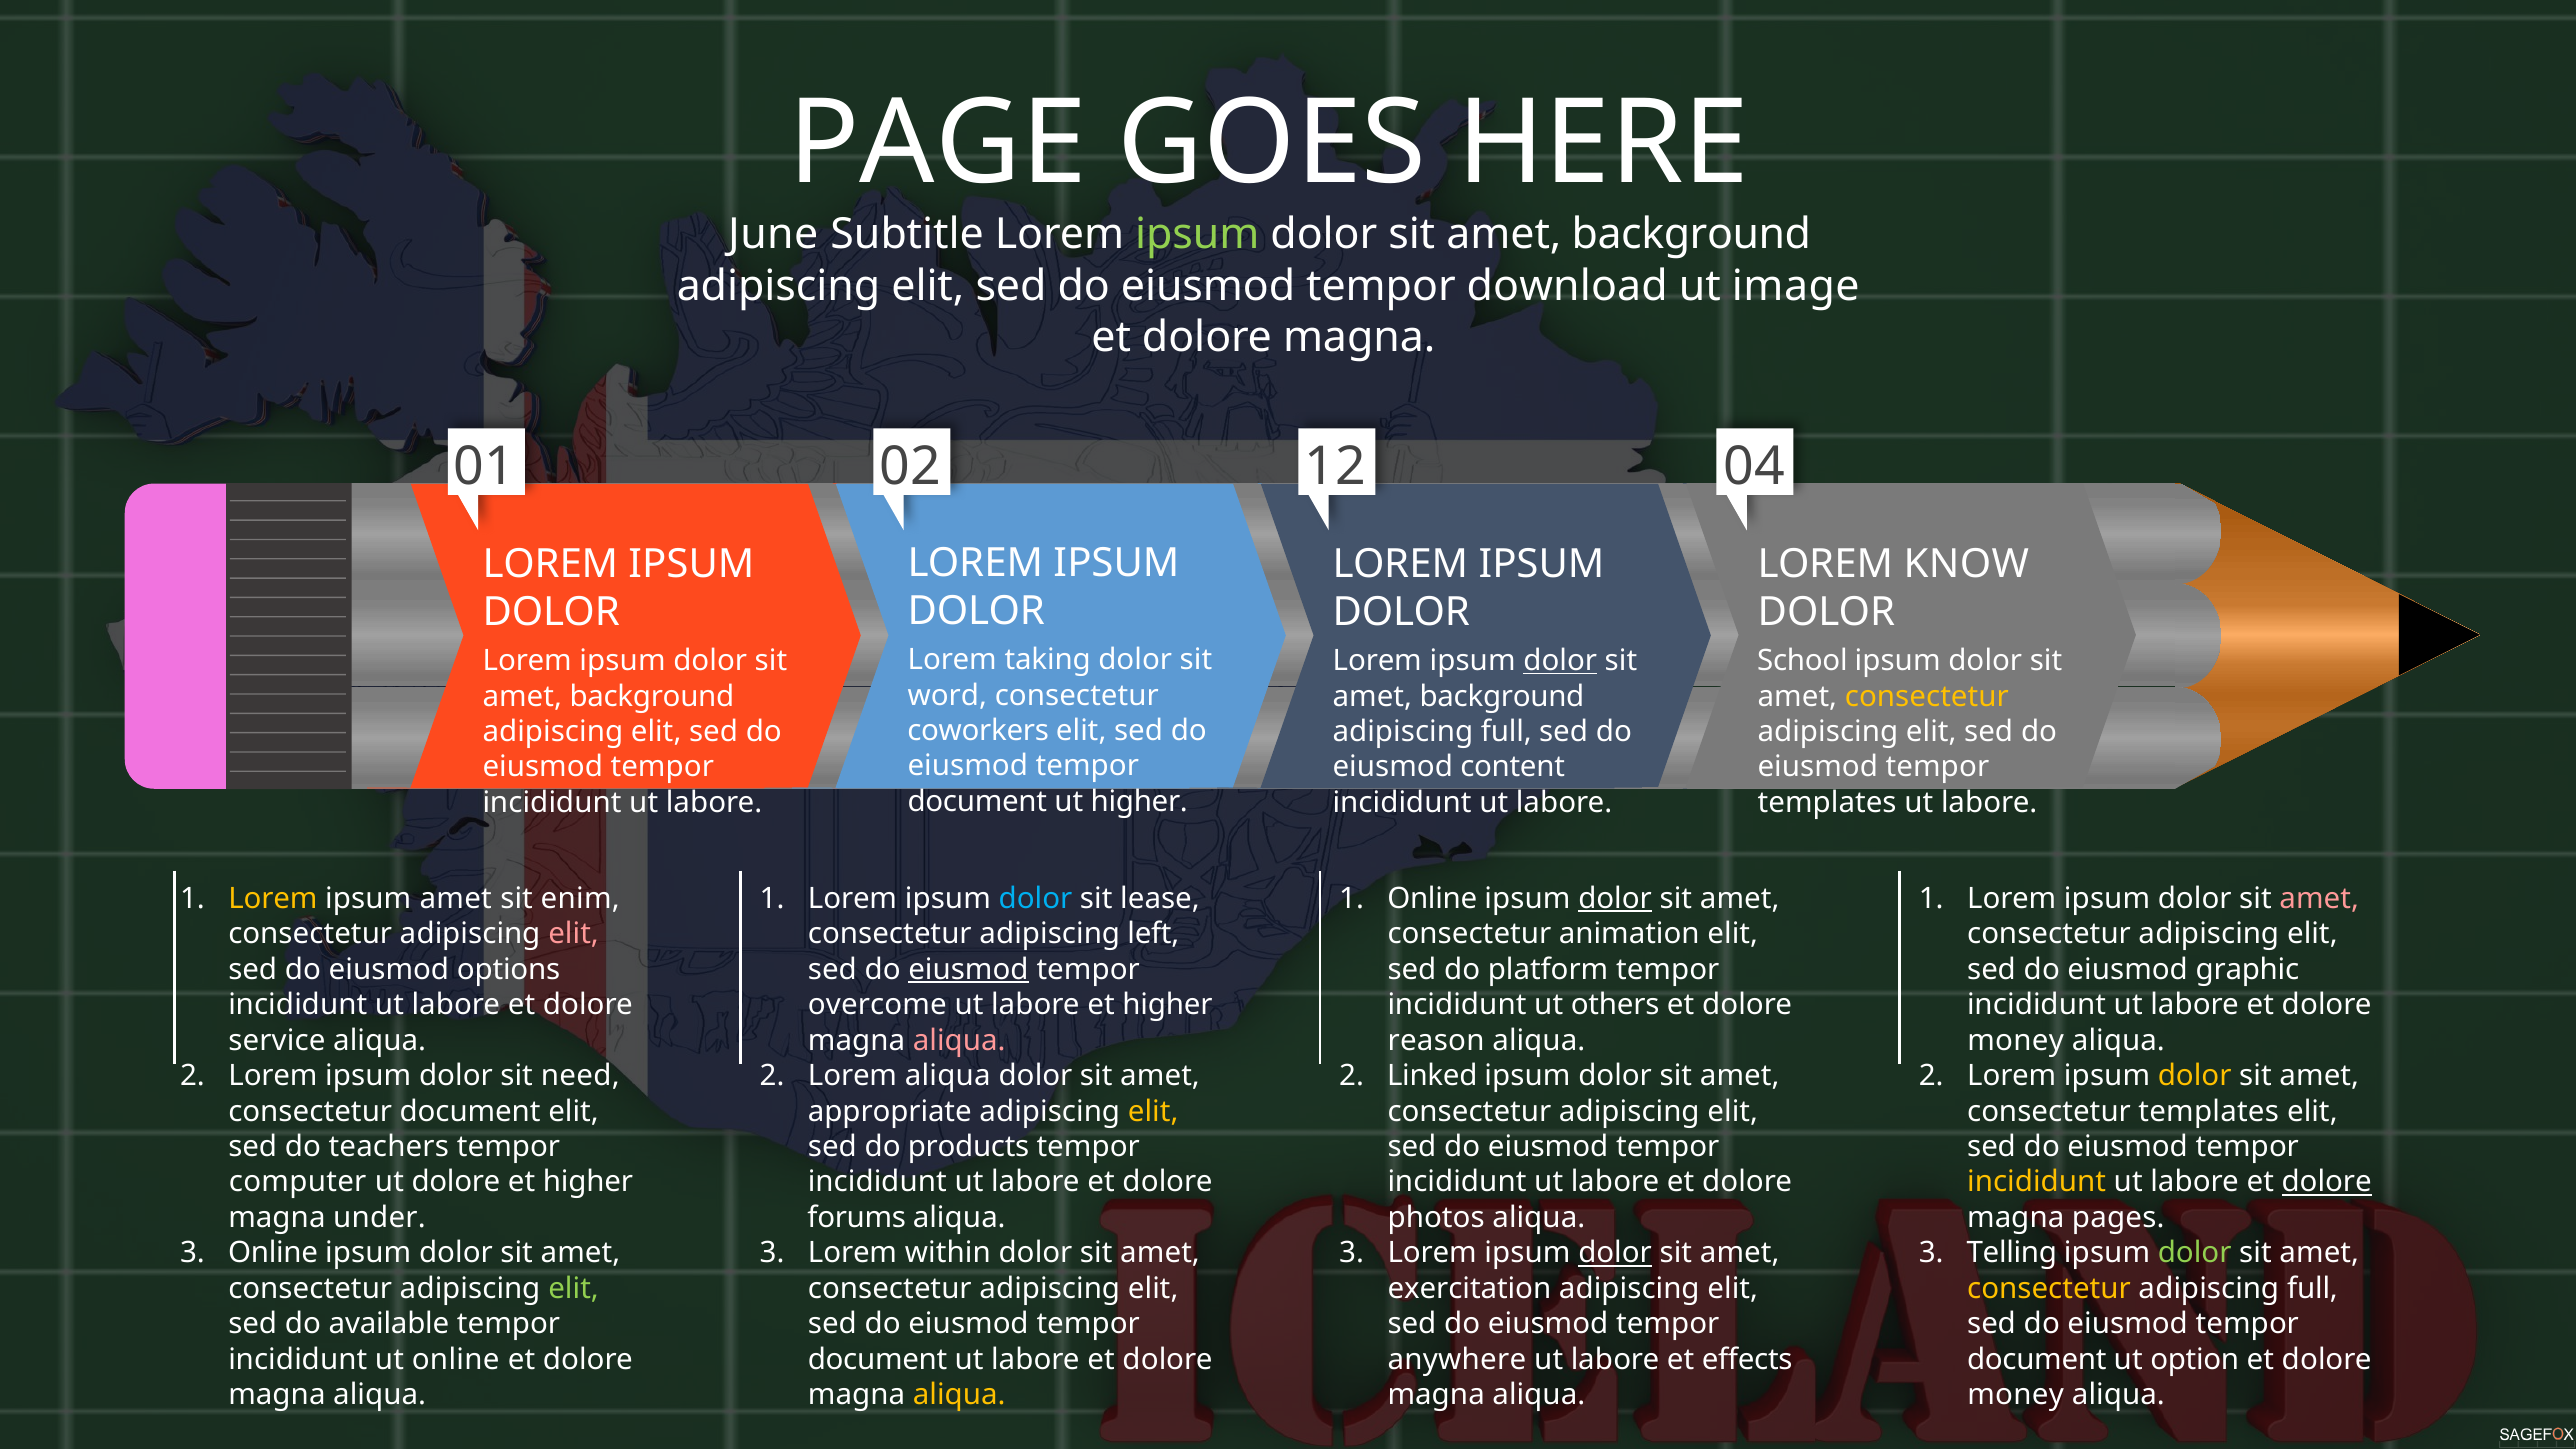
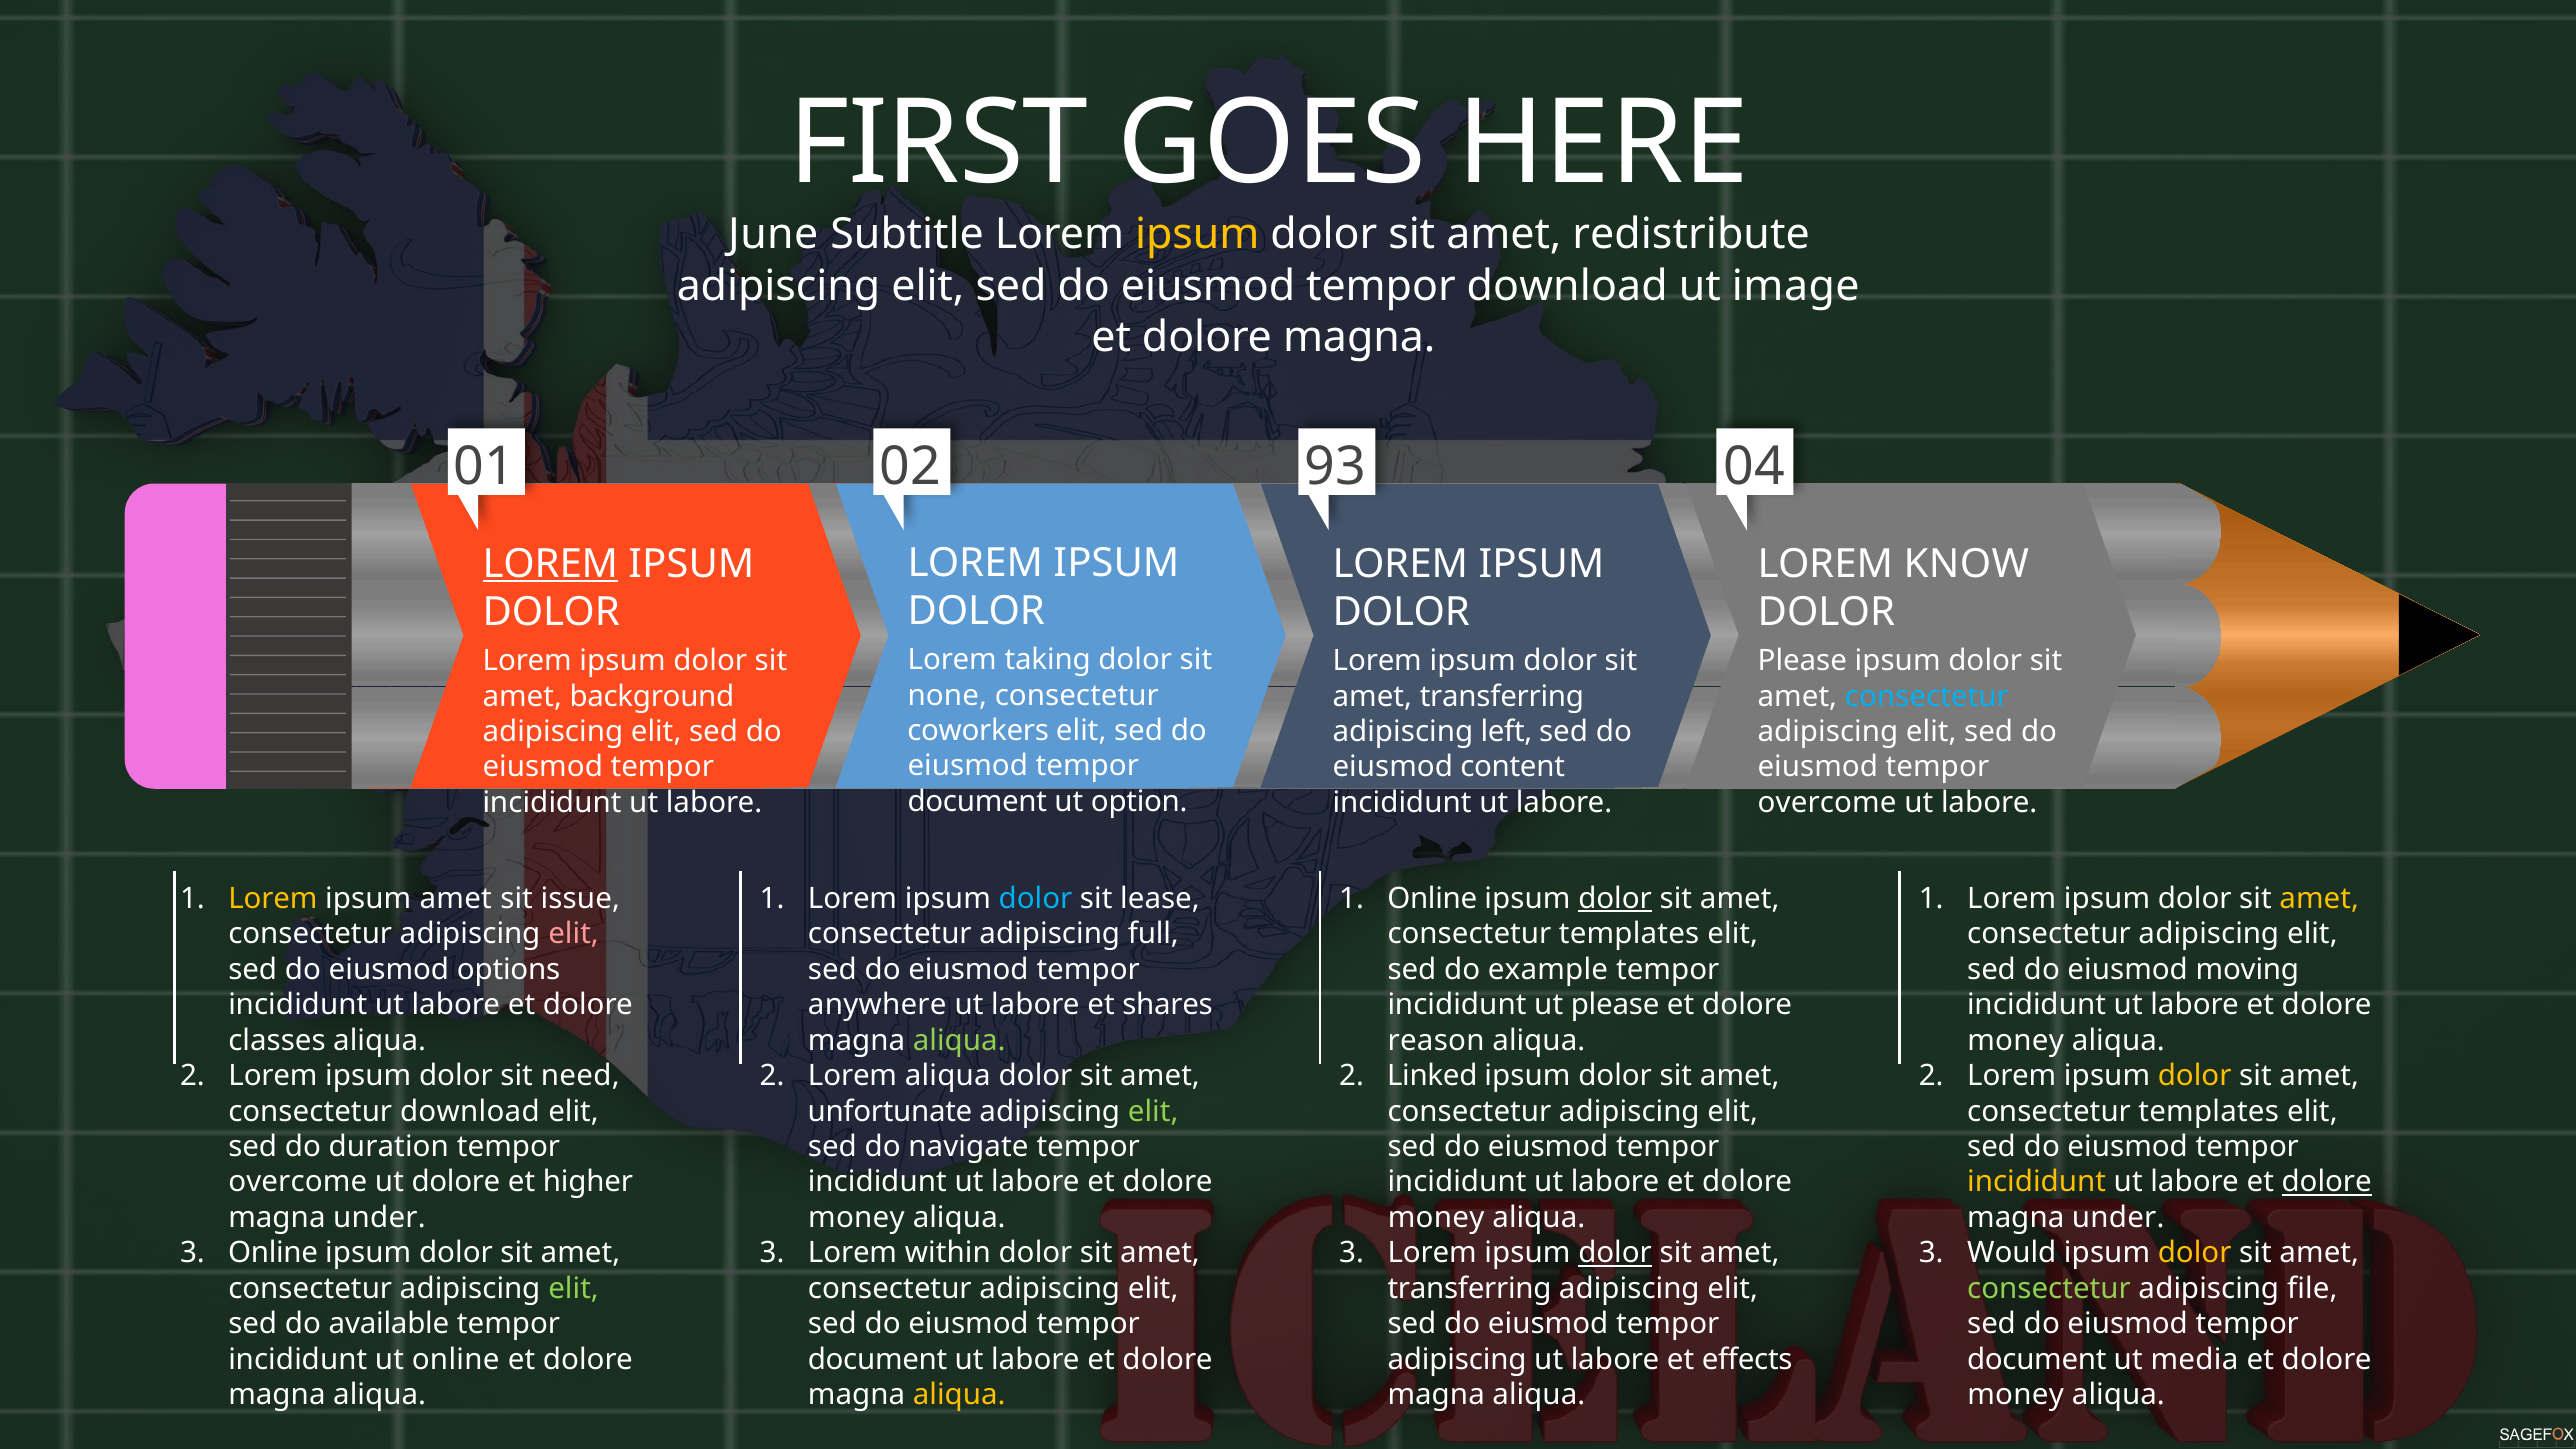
PAGE: PAGE -> FIRST
ipsum at (1197, 234) colour: light green -> yellow
background at (1691, 234): background -> redistribute
12: 12 -> 93
LOREM at (550, 564) underline: none -> present
dolor at (1560, 661) underline: present -> none
School at (1802, 661): School -> Please
word: word -> none
background at (1502, 696): background -> transferring
consectetur at (1927, 696) colour: yellow -> light blue
full at (1506, 732): full -> left
ut higher: higher -> option
templates at (1827, 803): templates -> overcome
enim: enim -> issue
amet at (2319, 899) colour: pink -> yellow
left: left -> full
animation at (1629, 934): animation -> templates
eiusmod at (968, 969) underline: present -> none
platform: platform -> example
graphic: graphic -> moving
overcome: overcome -> anywhere
labore et higher: higher -> shares
ut others: others -> please
service: service -> classes
aliqua at (959, 1040) colour: pink -> light green
consectetur document: document -> download
appropriate: appropriate -> unfortunate
elit at (1153, 1111) colour: yellow -> light green
teachers: teachers -> duration
products: products -> navigate
computer at (298, 1182): computer -> overcome
forums at (857, 1218): forums -> money
photos at (1436, 1218): photos -> money
pages at (2118, 1218): pages -> under
Telling: Telling -> Would
dolor at (2195, 1253) colour: light green -> yellow
exercitation at (1469, 1288): exercitation -> transferring
consectetur at (2049, 1288) colour: yellow -> light green
full at (2312, 1288): full -> file
anywhere at (1457, 1359): anywhere -> adipiscing
option: option -> media
